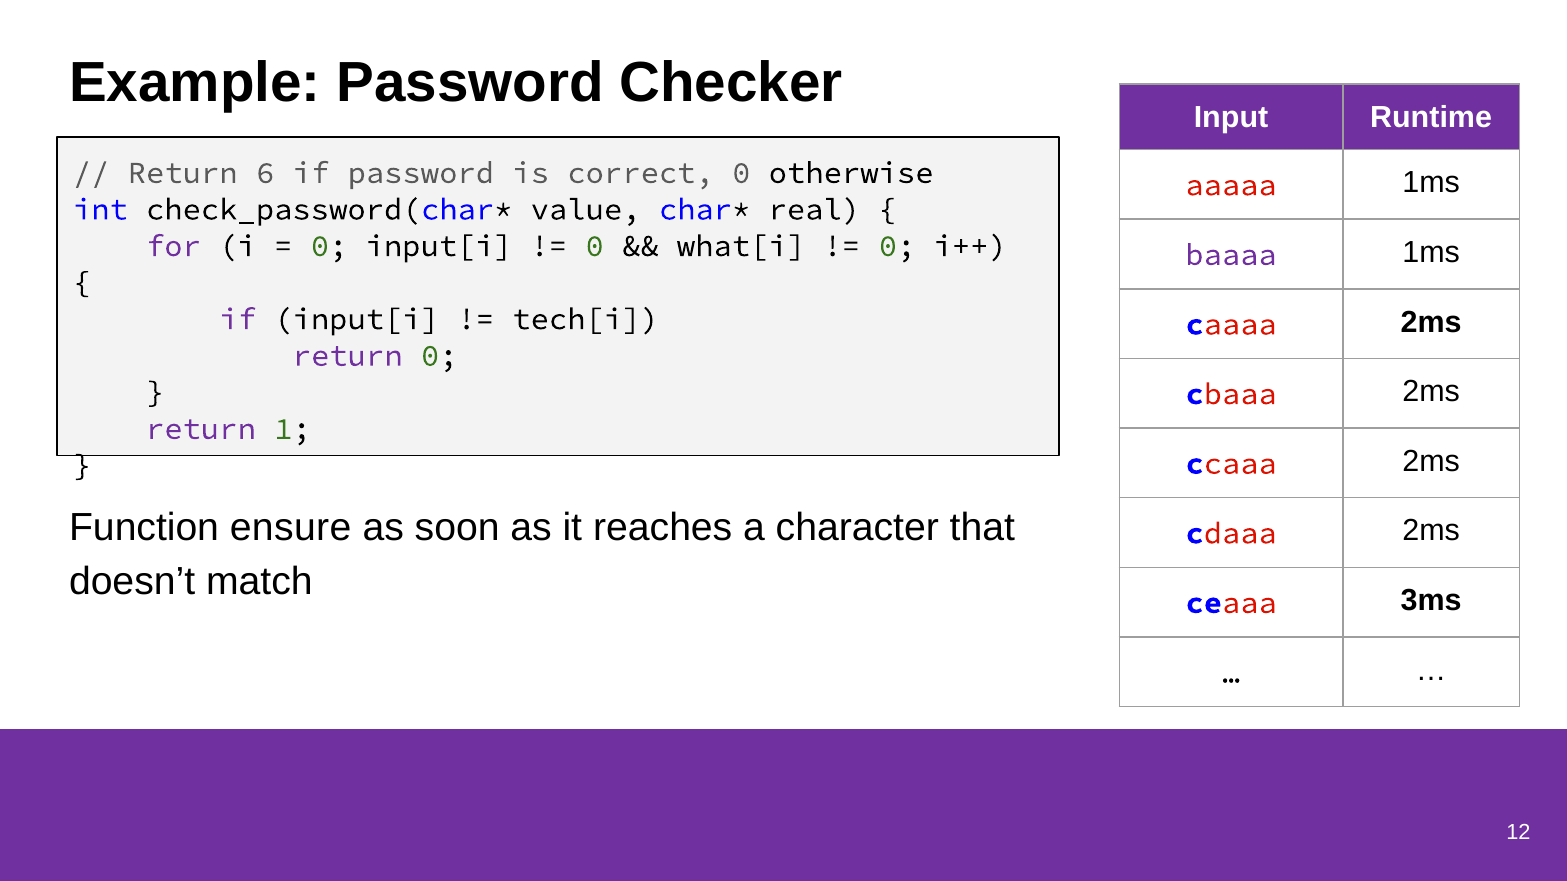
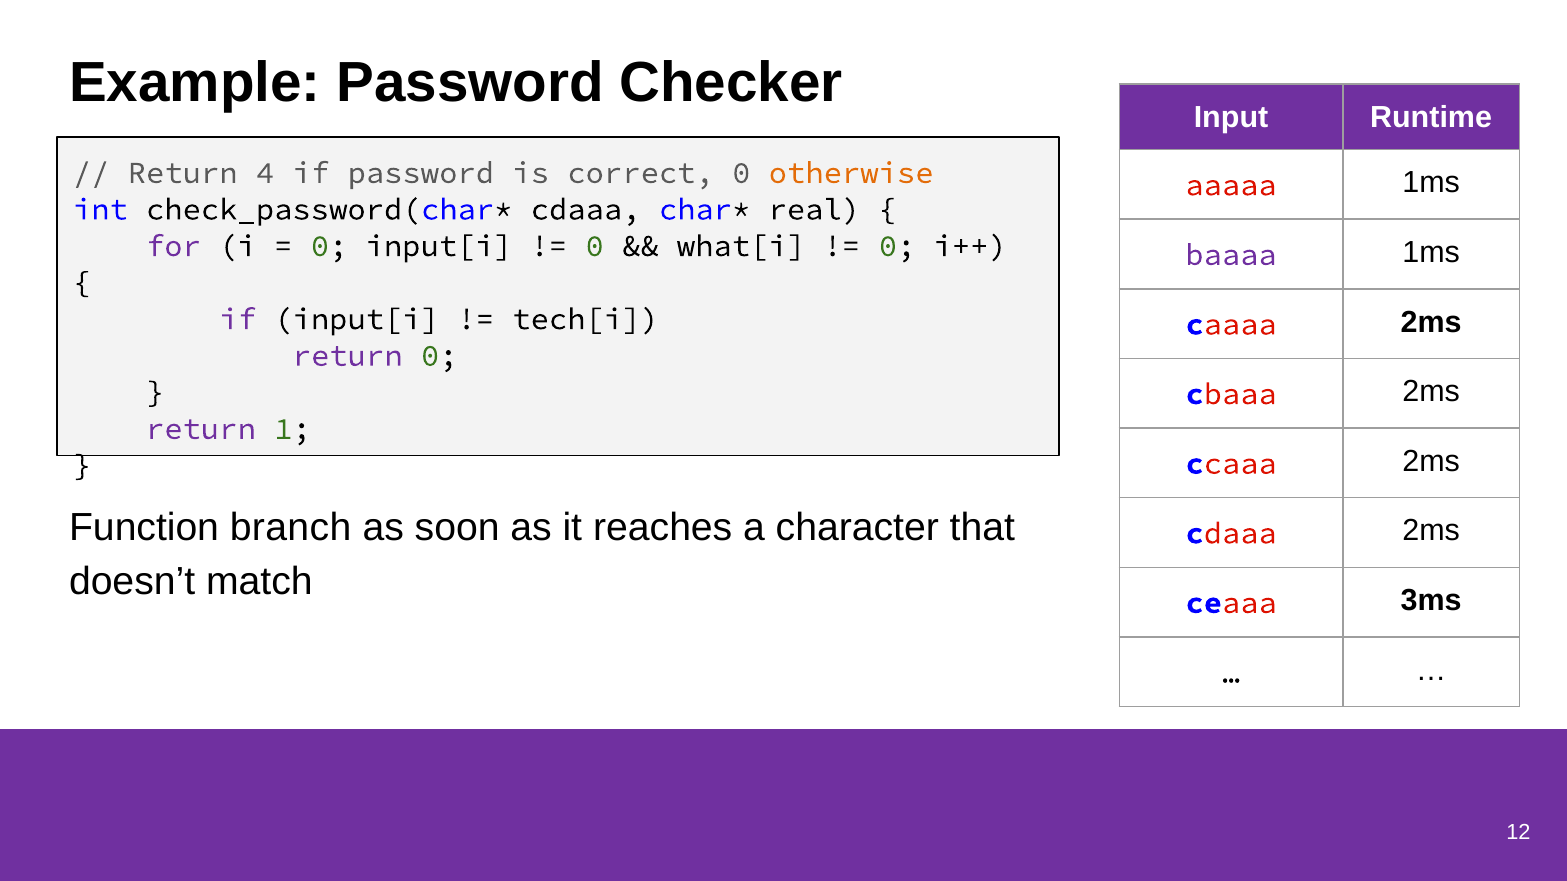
6: 6 -> 4
otherwise colour: black -> orange
value at (586, 210): value -> cdaaa
ensure: ensure -> branch
